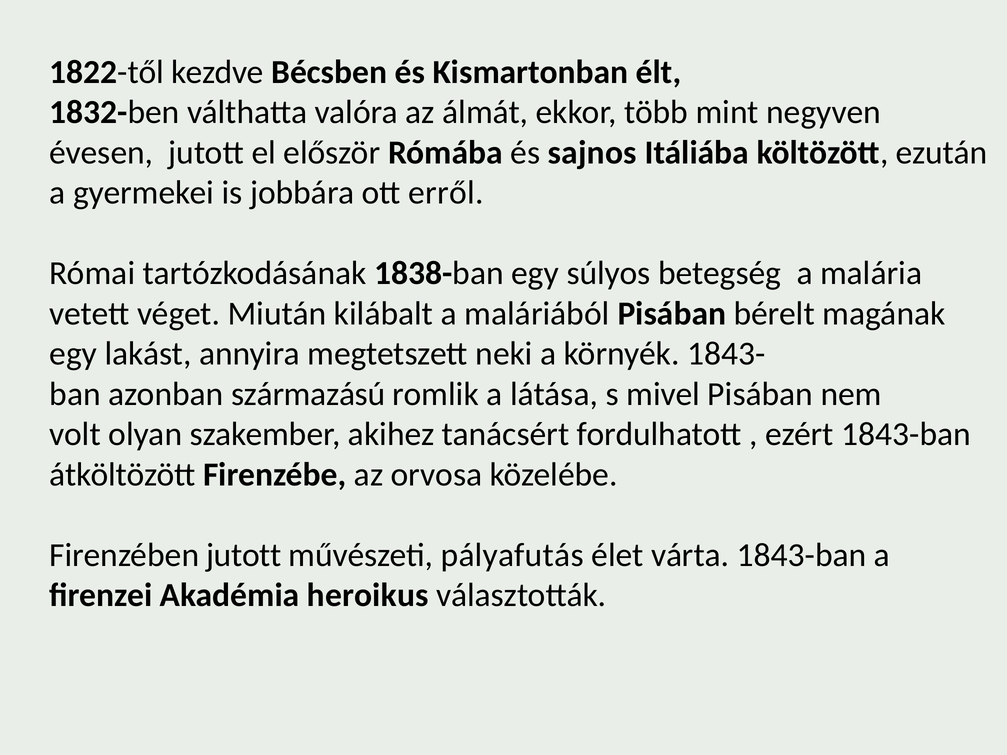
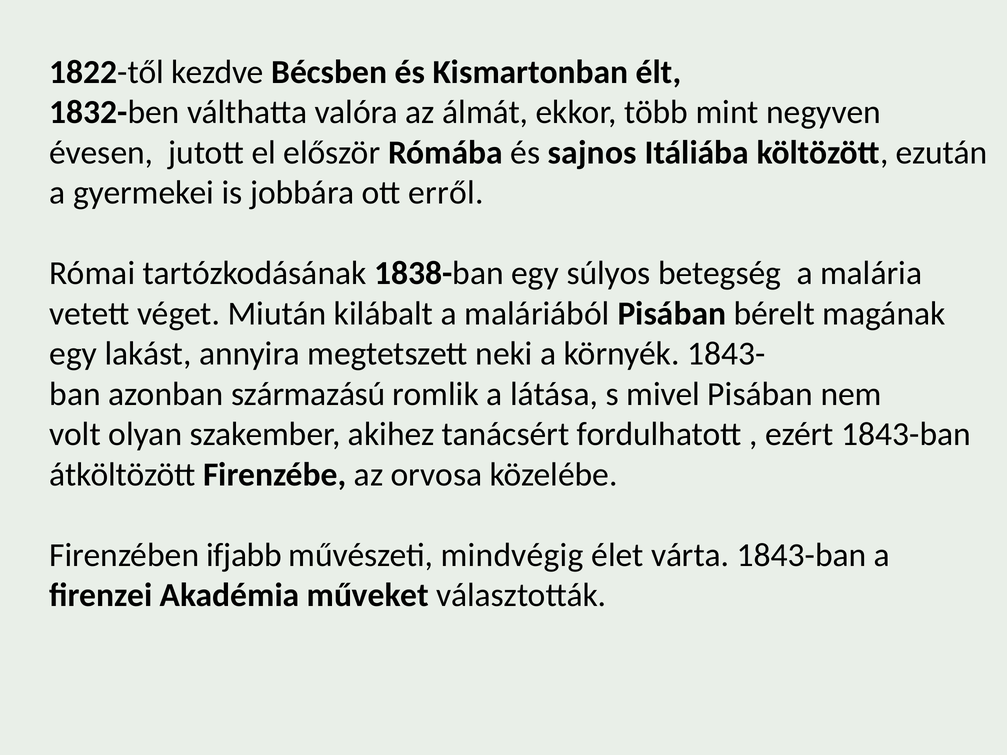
Firenzében jutott: jutott -> ifjabb
pályafutás: pályafutás -> mindvégig
heroikus: heroikus -> műveket
